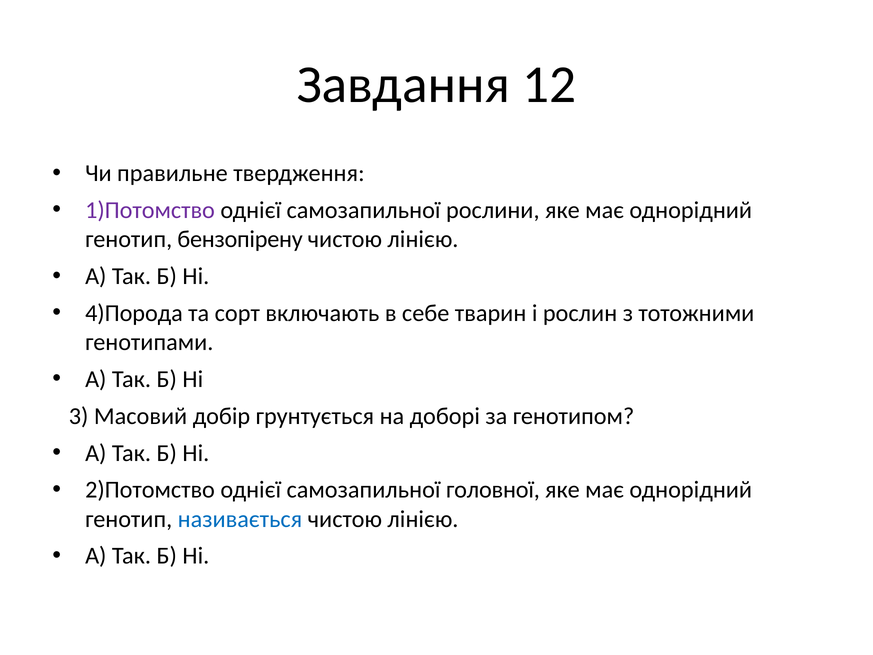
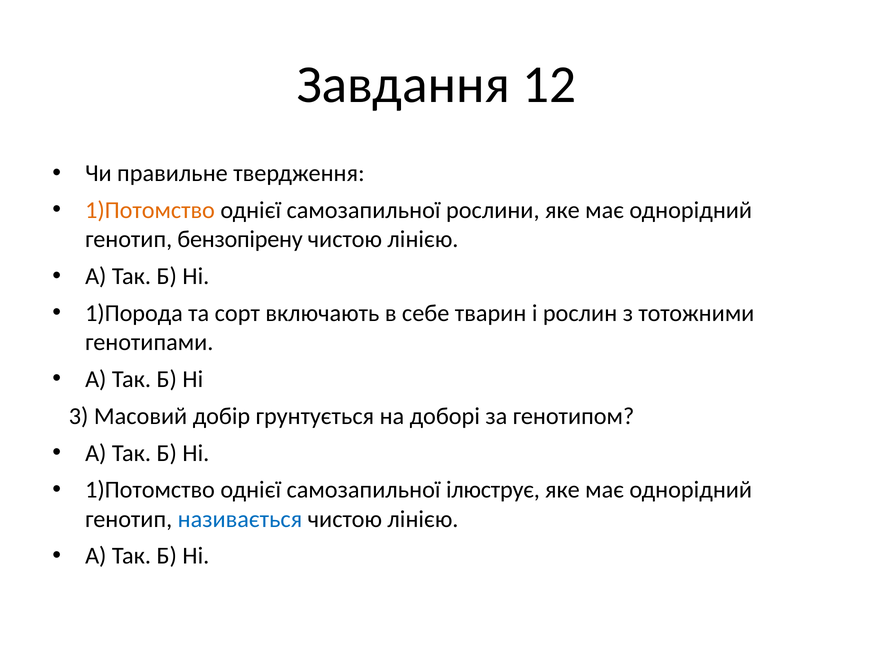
1)Потомство at (150, 210) colour: purple -> orange
4)Порода: 4)Порода -> 1)Порода
2)Потомство at (150, 490): 2)Потомство -> 1)Потомство
головної: головної -> ілюструє
